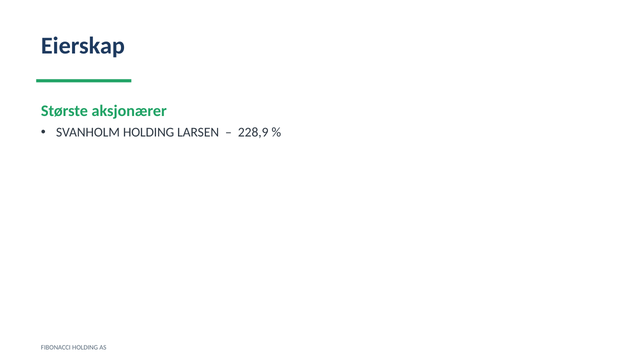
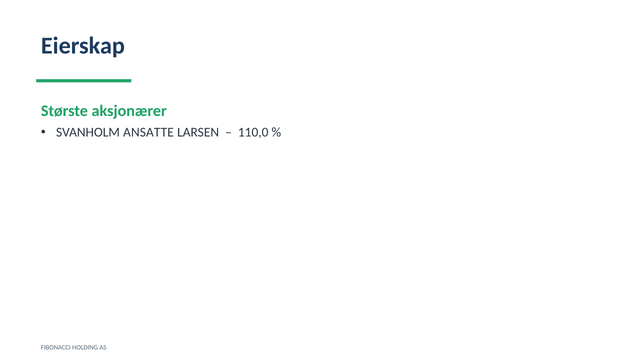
SVANHOLM HOLDING: HOLDING -> ANSATTE
228,9: 228,9 -> 110,0
